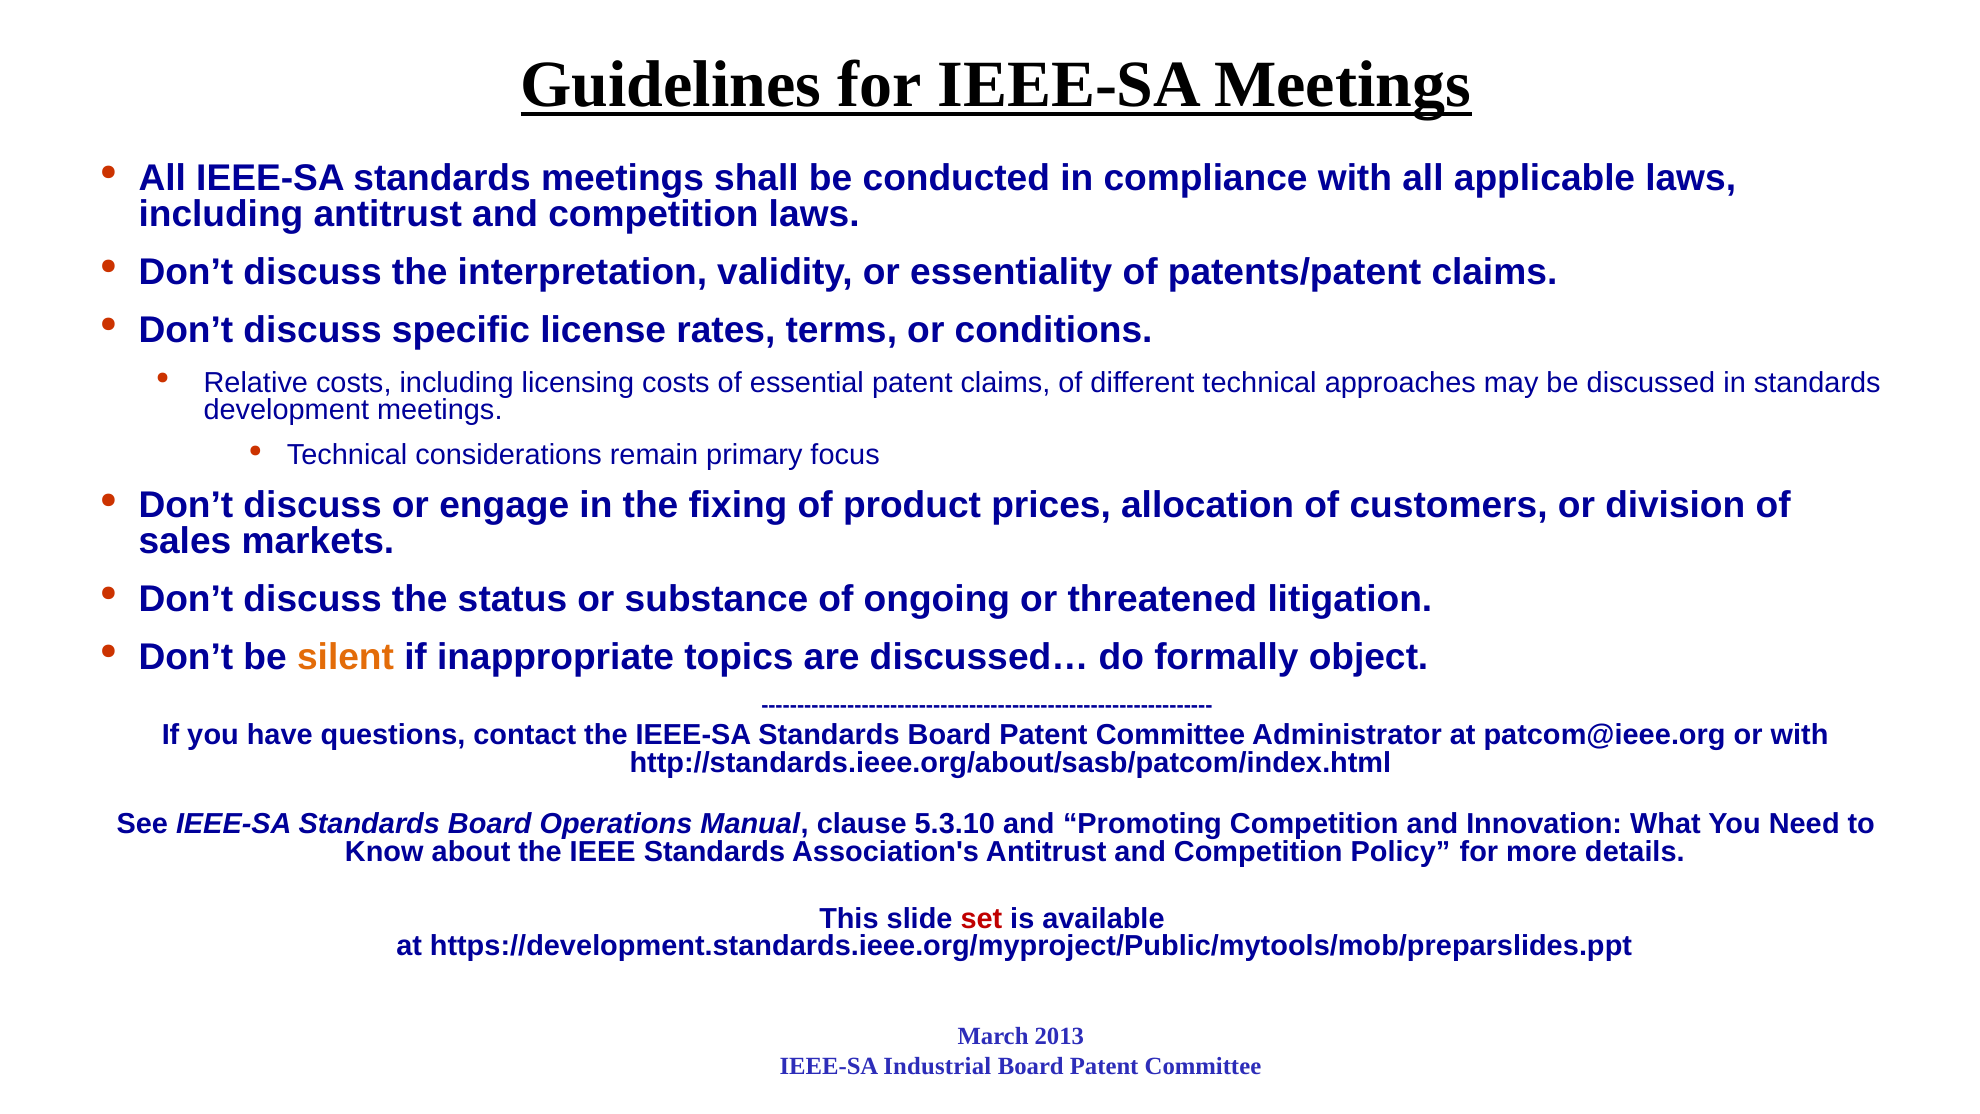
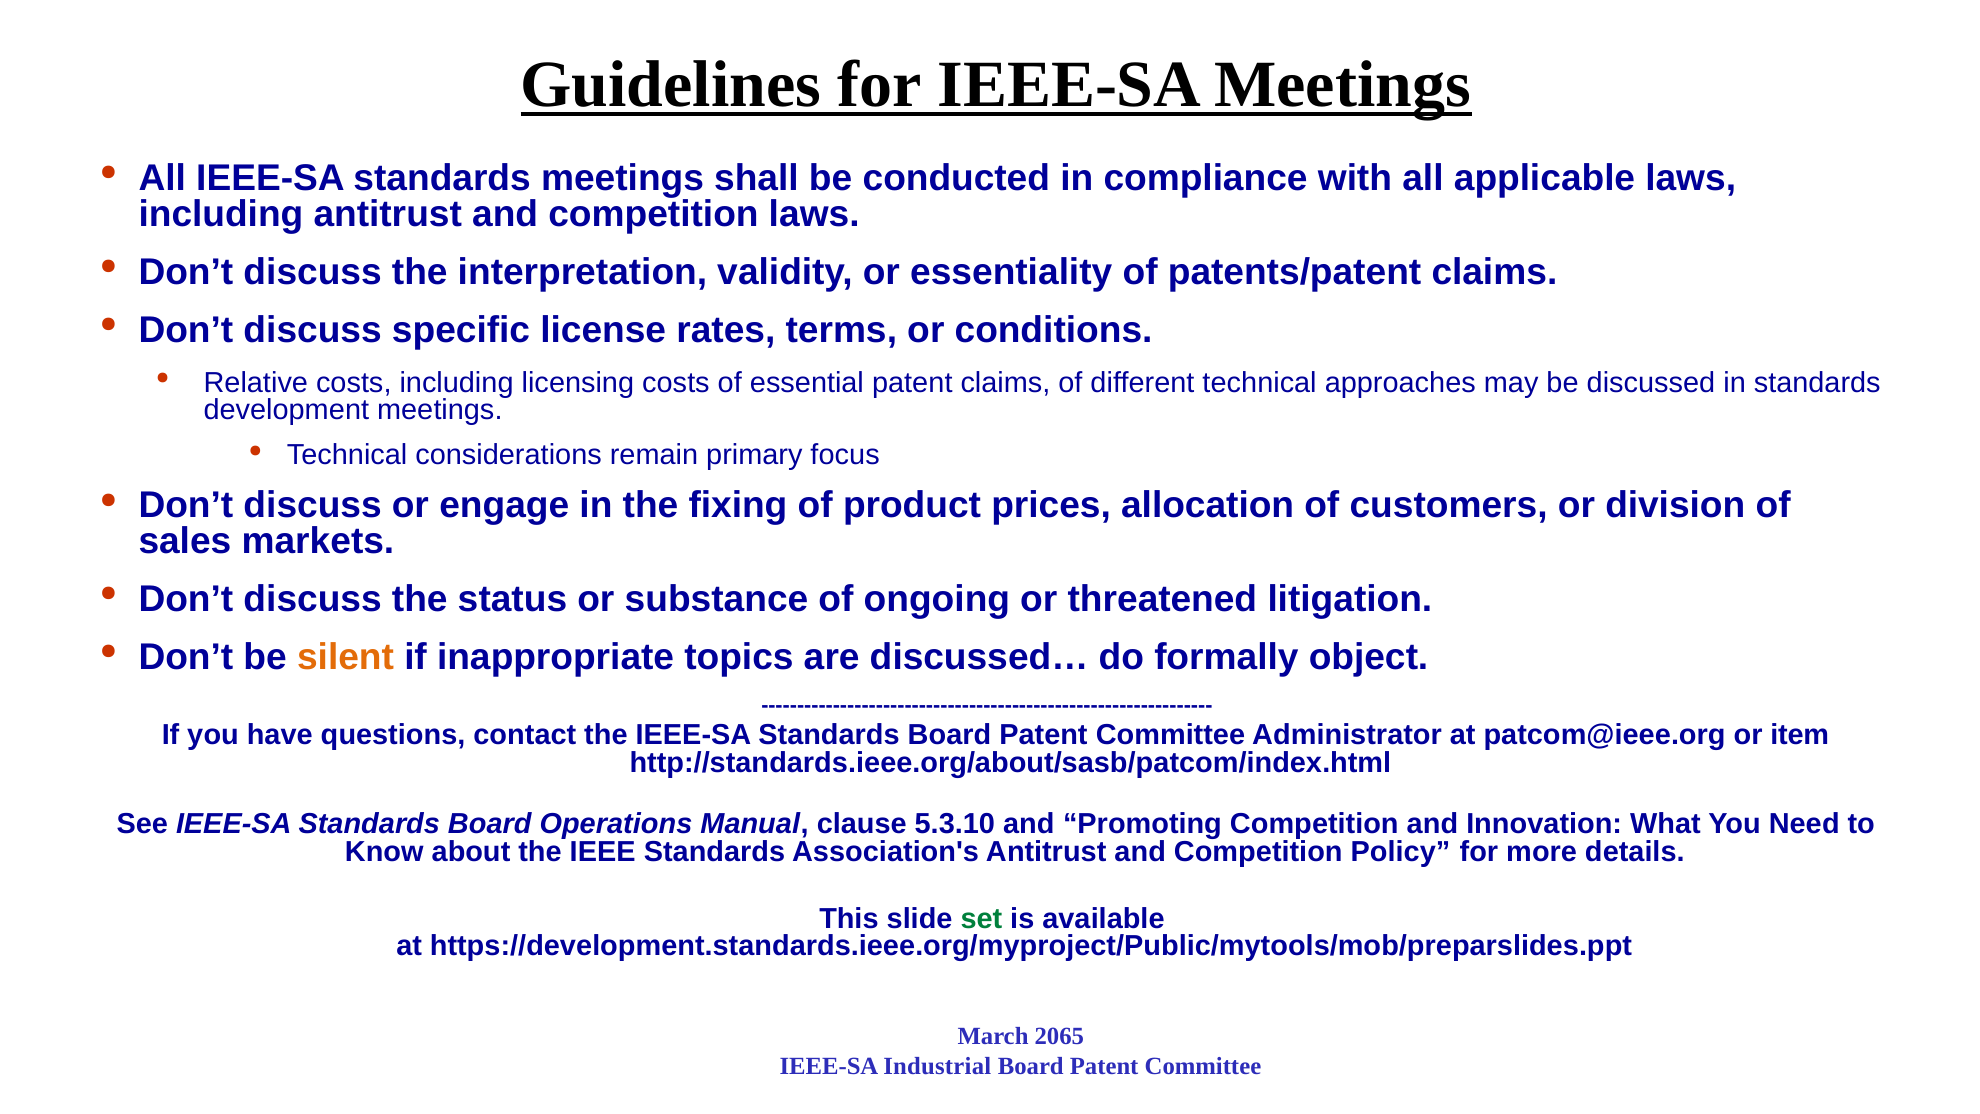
or with: with -> item
set colour: red -> green
2013: 2013 -> 2065
